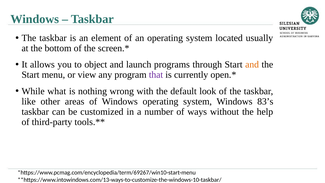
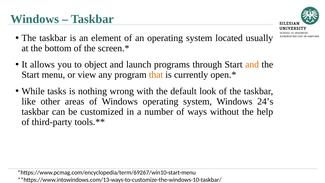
that colour: purple -> orange
what: what -> tasks
83’s: 83’s -> 24’s
